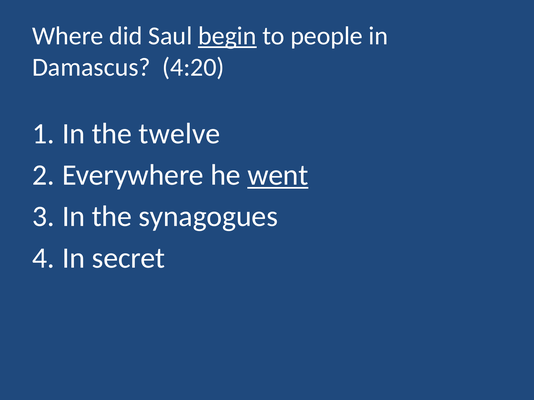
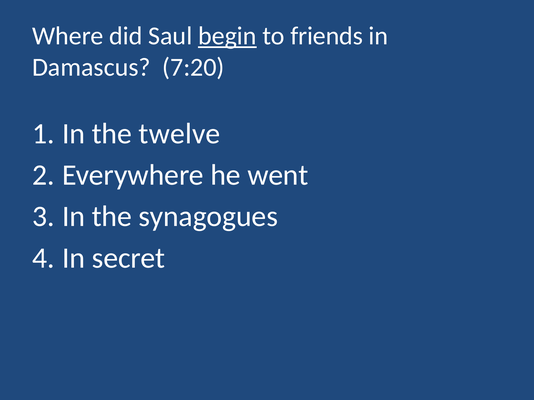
people: people -> friends
4:20: 4:20 -> 7:20
went underline: present -> none
